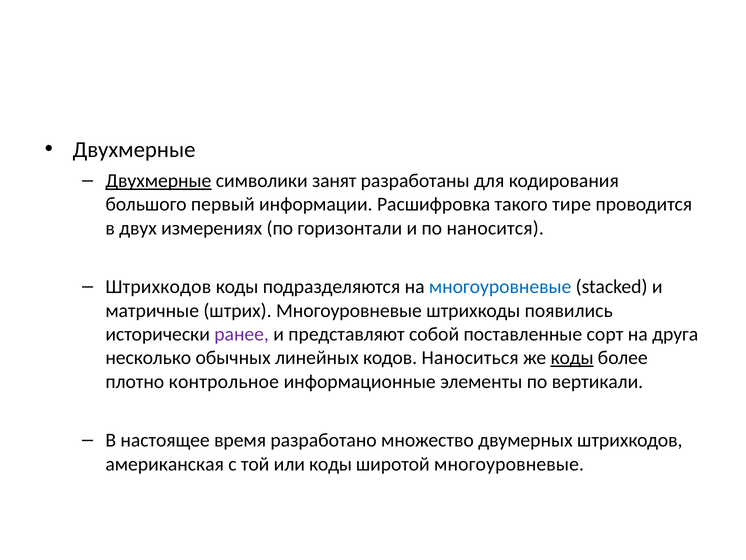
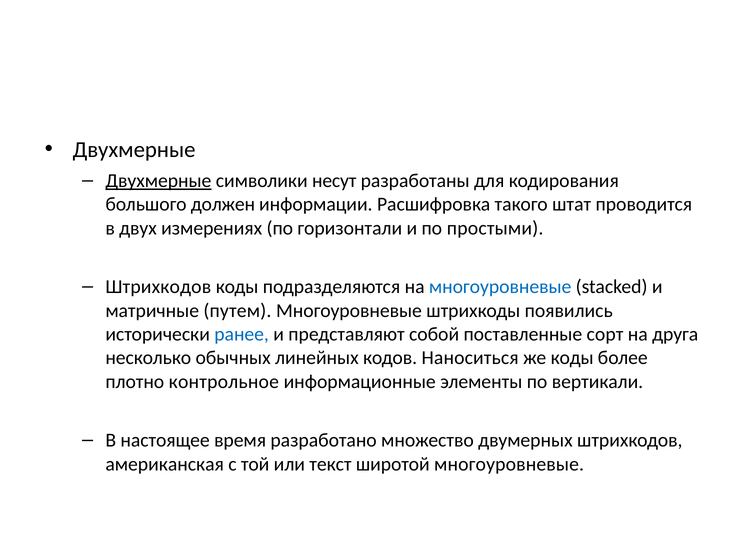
занят: занят -> несут
первый: первый -> должен
тире: тире -> штат
наносится: наносится -> простыми
штрих: штрих -> путем
ранее colour: purple -> blue
коды at (572, 358) underline: present -> none
или коды: коды -> текст
